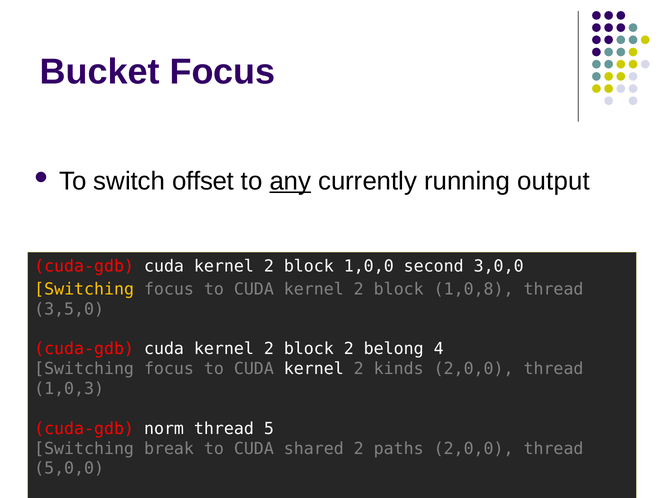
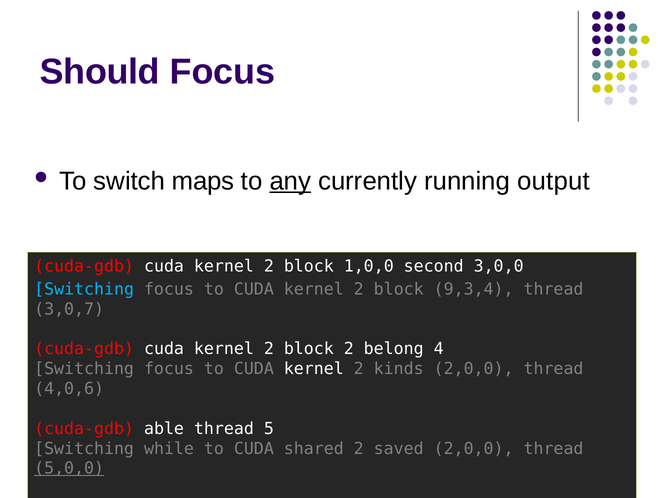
Bucket: Bucket -> Should
offset: offset -> maps
Switching at (84, 289) colour: yellow -> light blue
1,0,8: 1,0,8 -> 9,3,4
3,5,0: 3,5,0 -> 3,0,7
1,0,3: 1,0,3 -> 4,0,6
norm: norm -> able
break: break -> while
paths: paths -> saved
5,0,0 underline: none -> present
